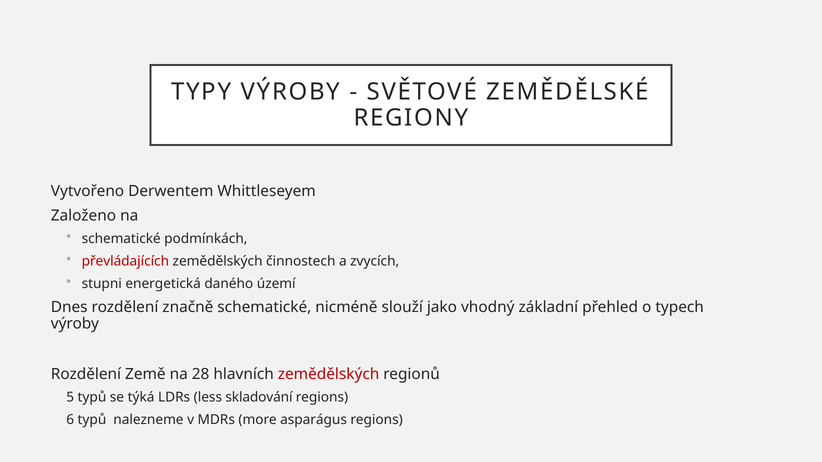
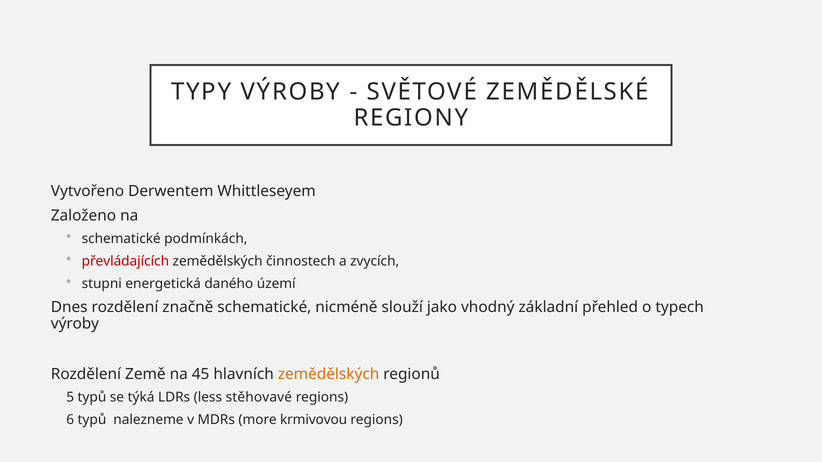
28: 28 -> 45
zemědělských at (329, 375) colour: red -> orange
skladování: skladování -> stěhovavé
asparágus: asparágus -> krmivovou
